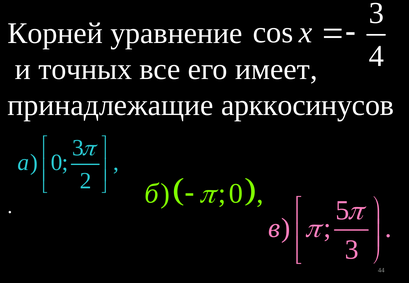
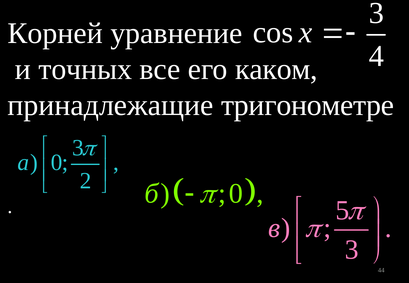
имеет: имеет -> каком
арккосинусов: арккосинусов -> тригонометре
